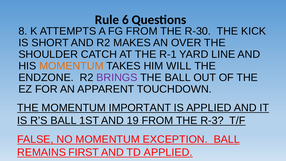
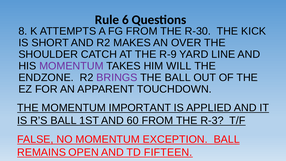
R-1: R-1 -> R-9
MOMENTUM at (71, 66) colour: orange -> purple
19: 19 -> 60
FIRST: FIRST -> OPEN
TD APPLIED: APPLIED -> FIFTEEN
